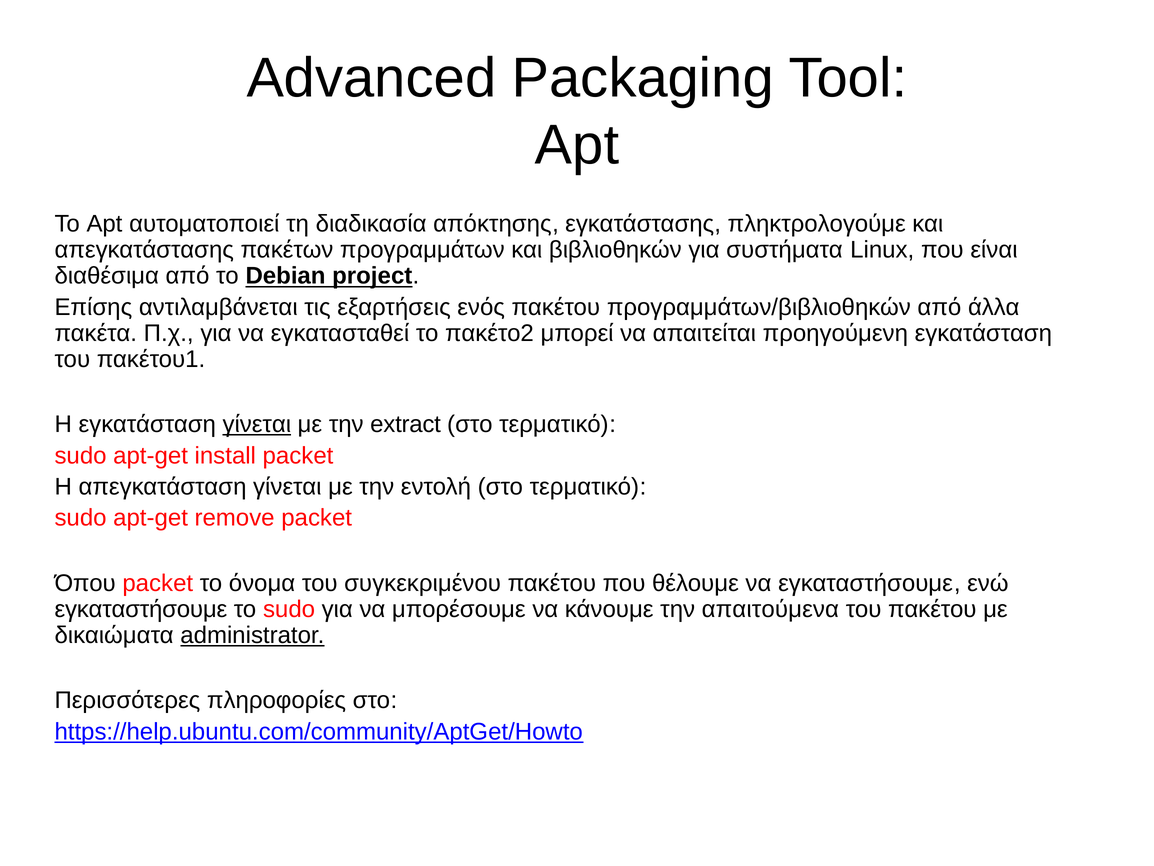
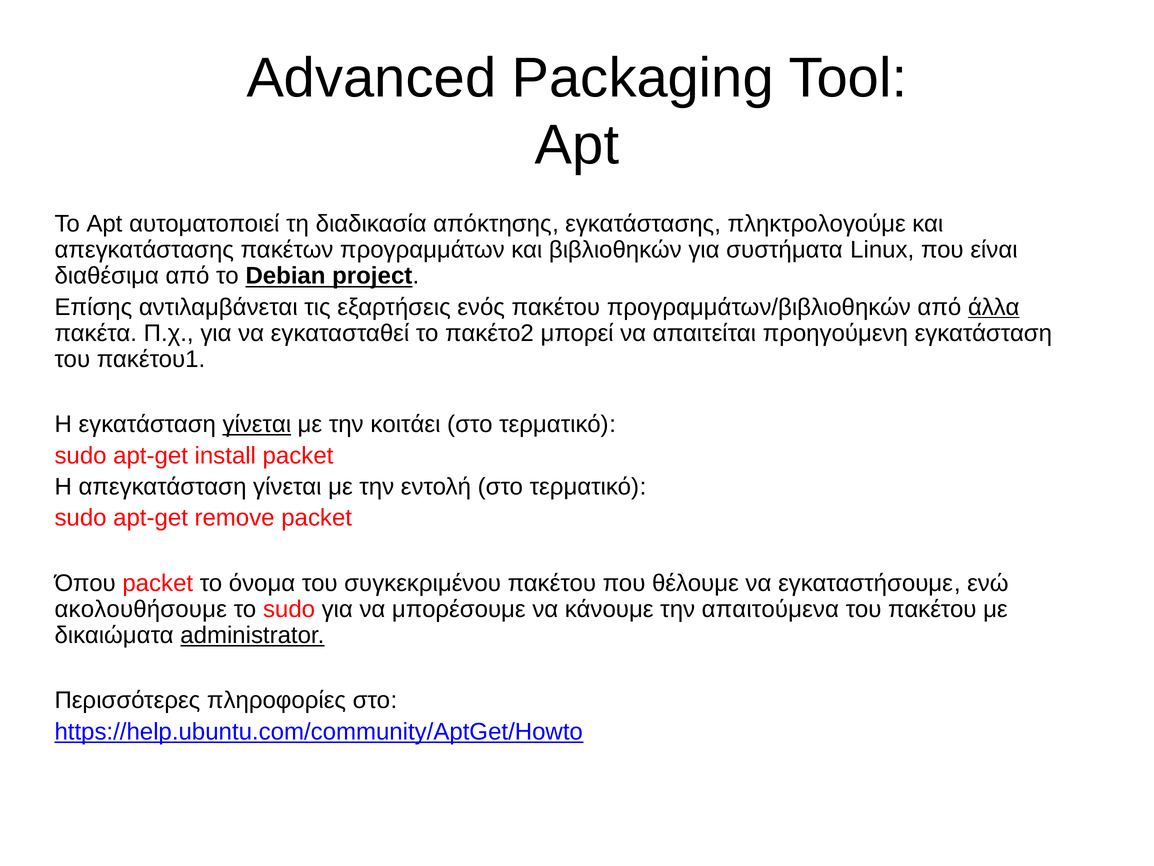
άλλα underline: none -> present
extract: extract -> κοιτάει
εγκαταστήσουμε at (141, 609): εγκαταστήσουμε -> ακολουθήσουμε
